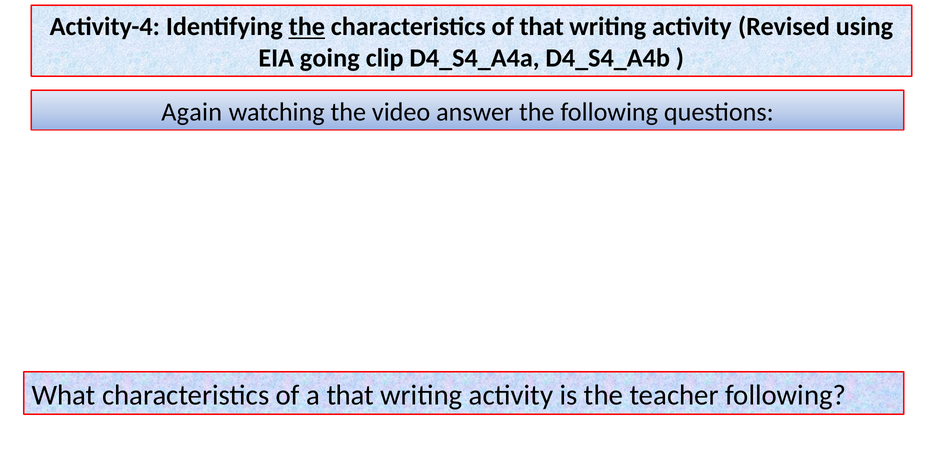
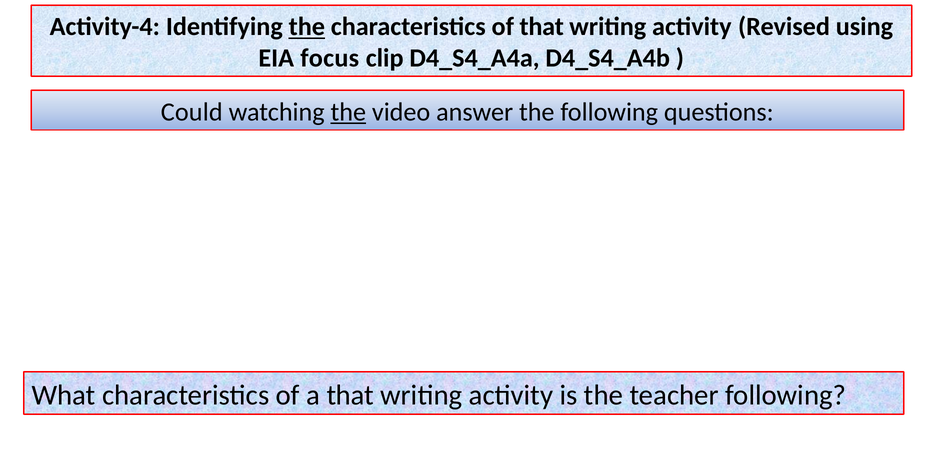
going: going -> focus
Again: Again -> Could
the at (348, 112) underline: none -> present
